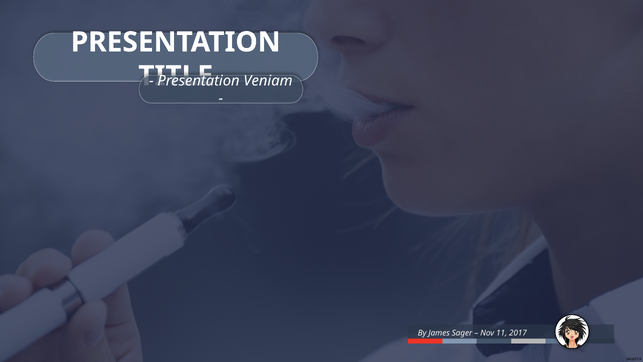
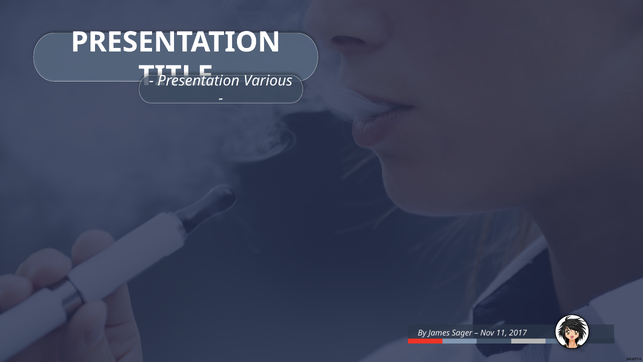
Veniam: Veniam -> Various
